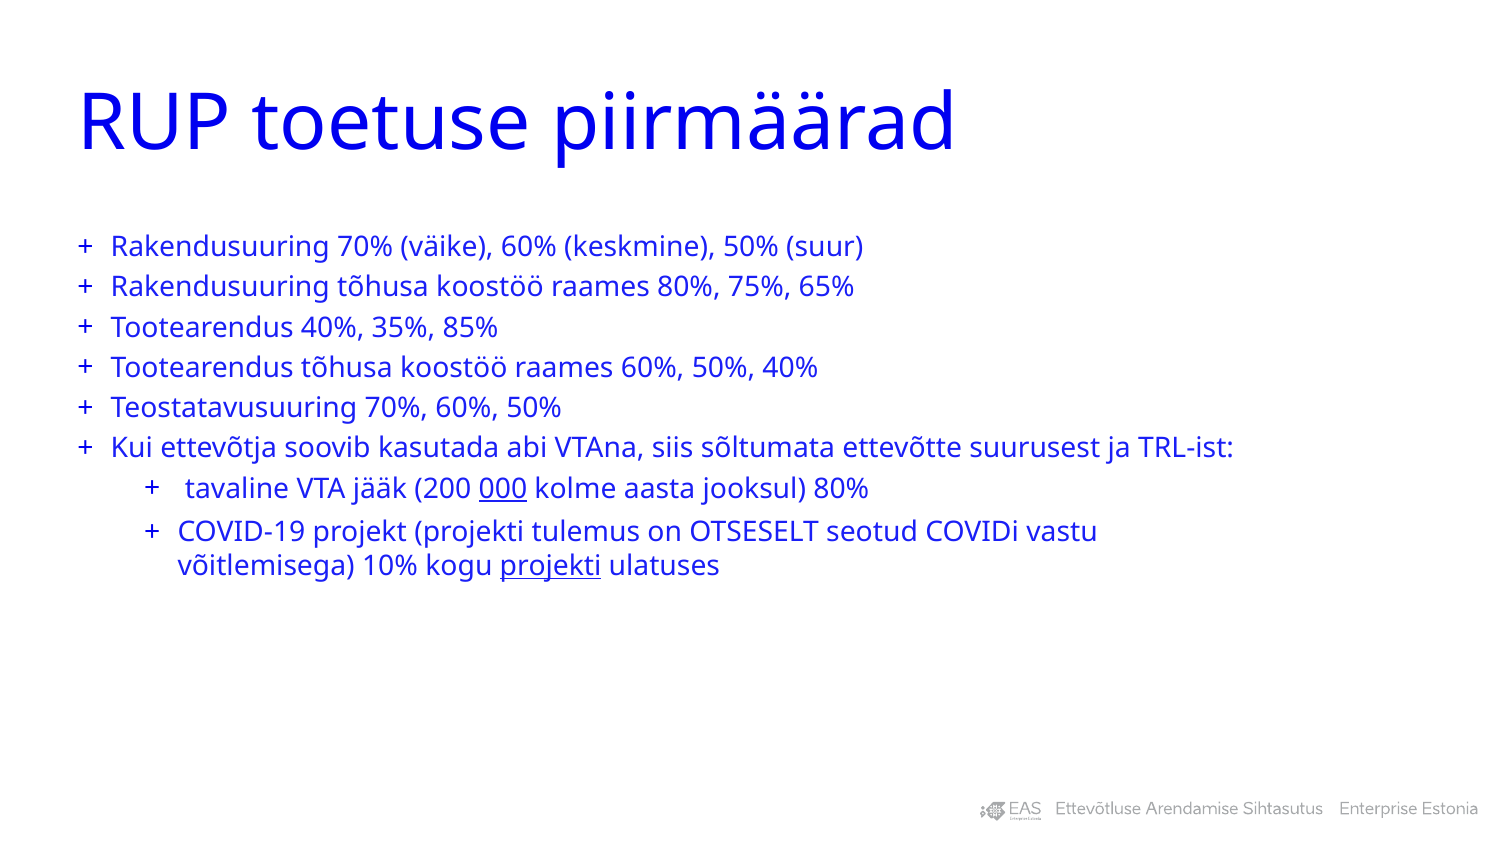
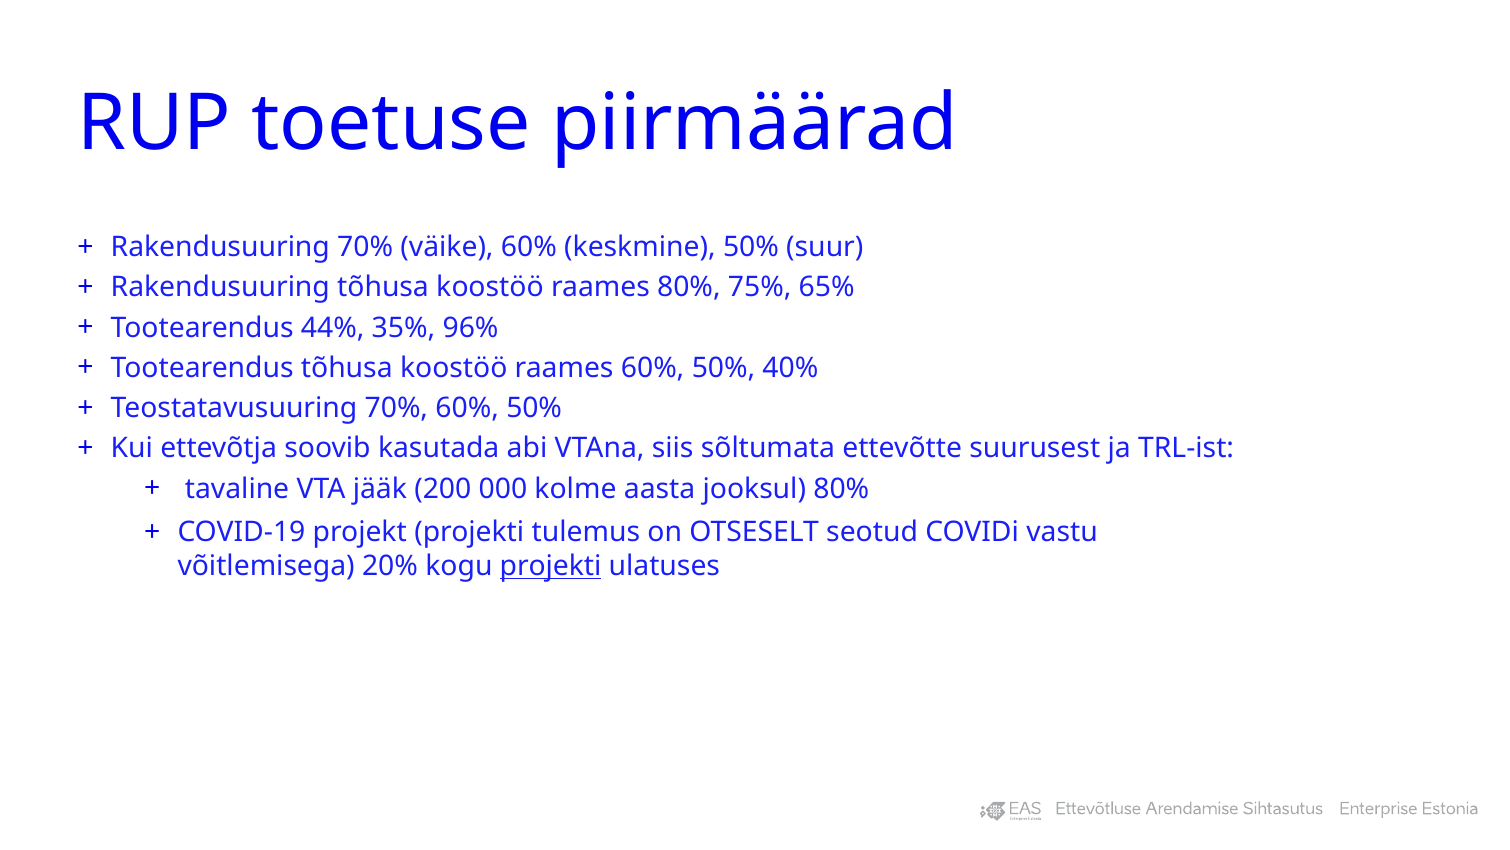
Tootearendus 40%: 40% -> 44%
85%: 85% -> 96%
000 underline: present -> none
10%: 10% -> 20%
